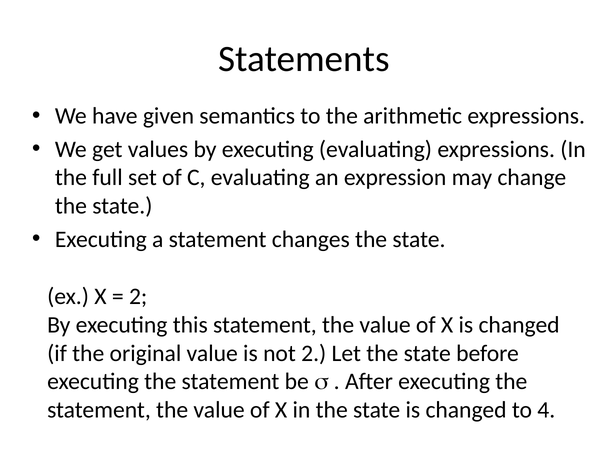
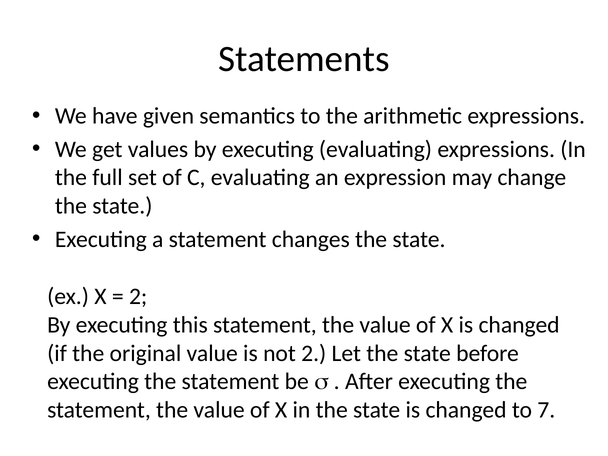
4: 4 -> 7
